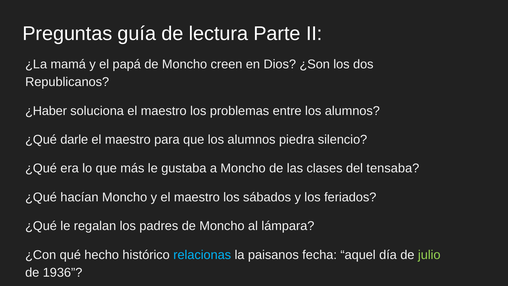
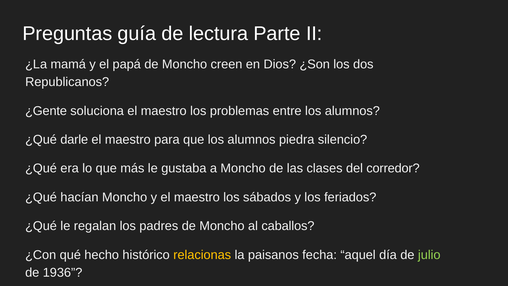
¿Haber: ¿Haber -> ¿Gente
tensaba: tensaba -> corredor
lámpara: lámpara -> caballos
relacionas colour: light blue -> yellow
